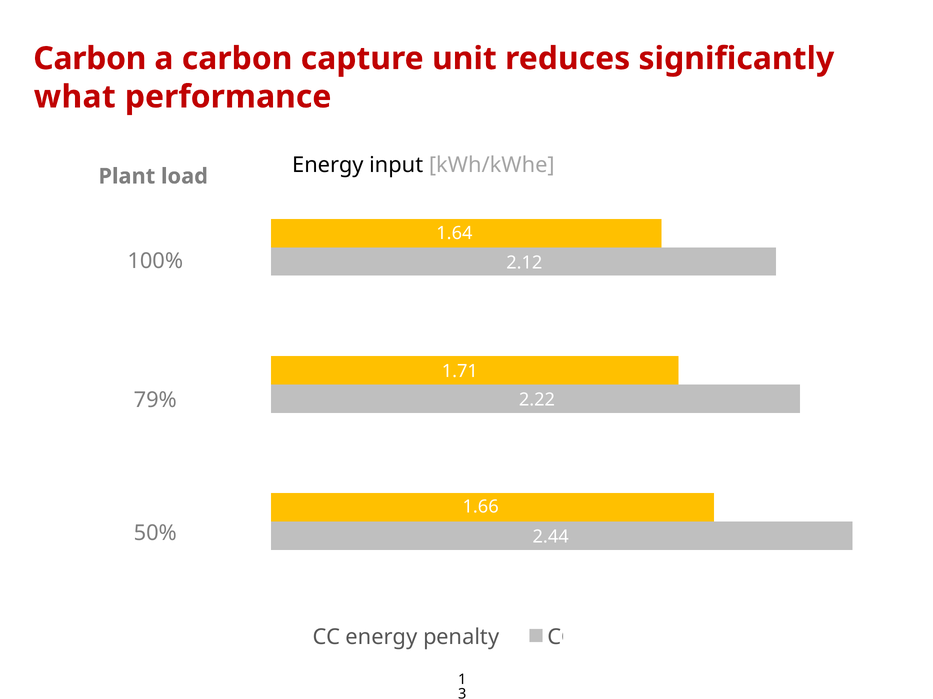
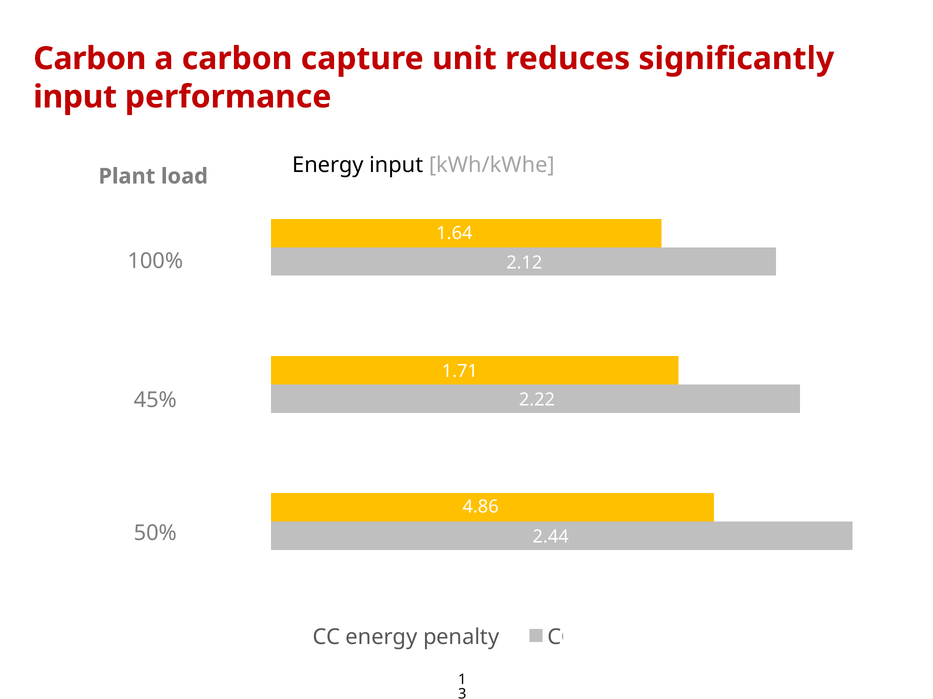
what at (75, 97): what -> input
79%: 79% -> 45%
1.66: 1.66 -> 4.86
